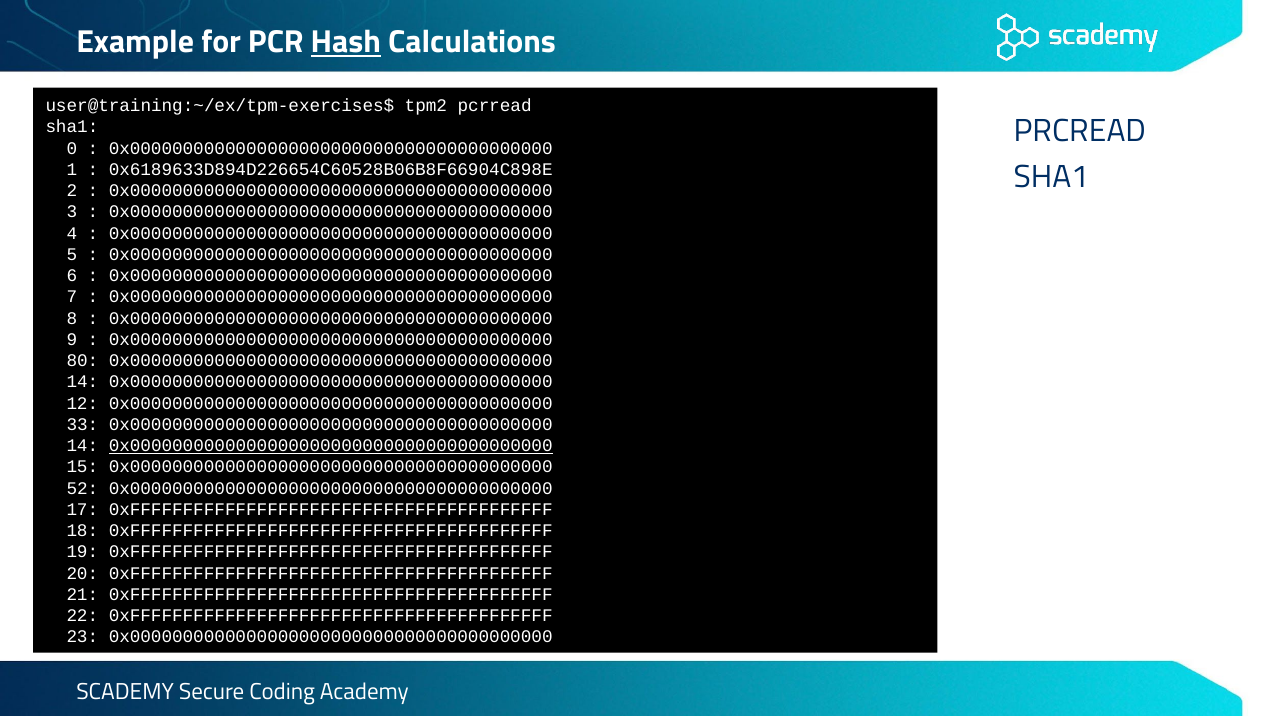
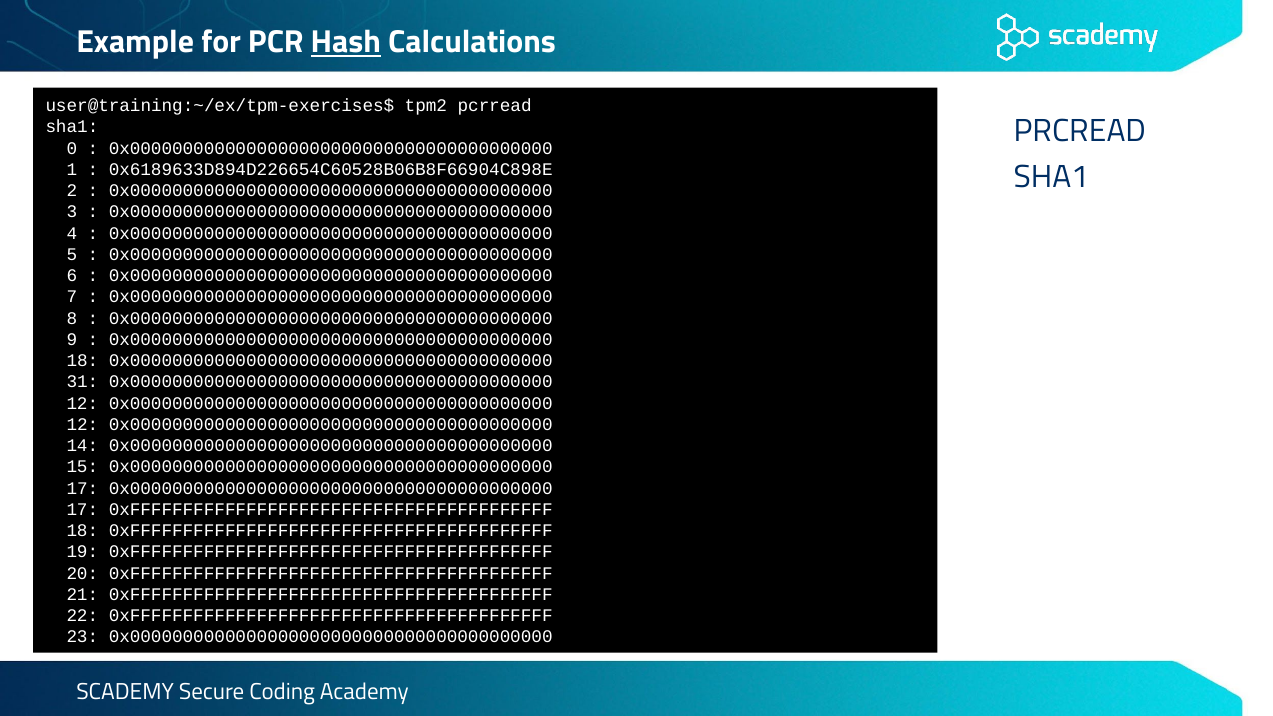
80 at (82, 361): 80 -> 18
14 at (82, 382): 14 -> 31
33 at (82, 425): 33 -> 12
0x0000000000000000000000000000000000000000 at (331, 446) underline: present -> none
52 at (82, 488): 52 -> 17
